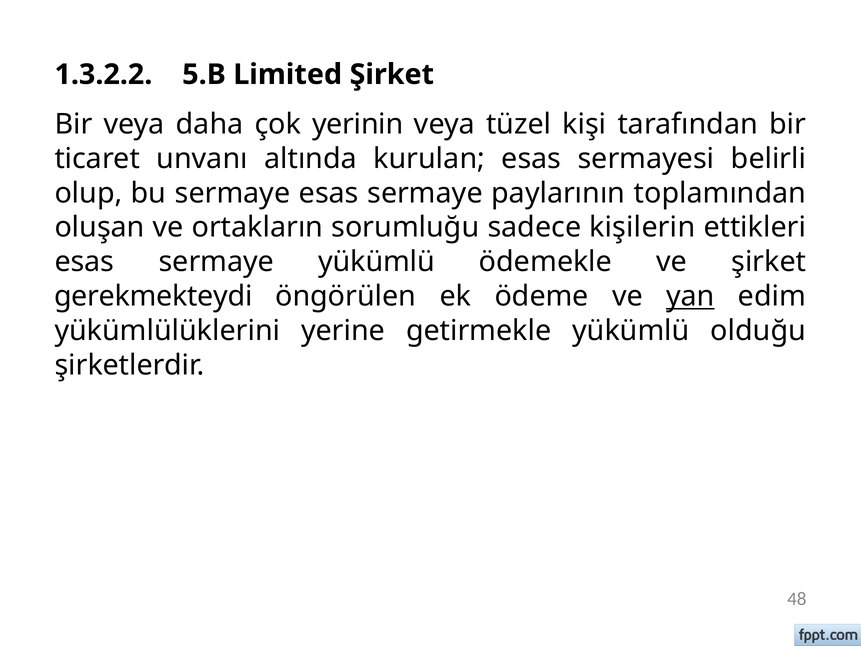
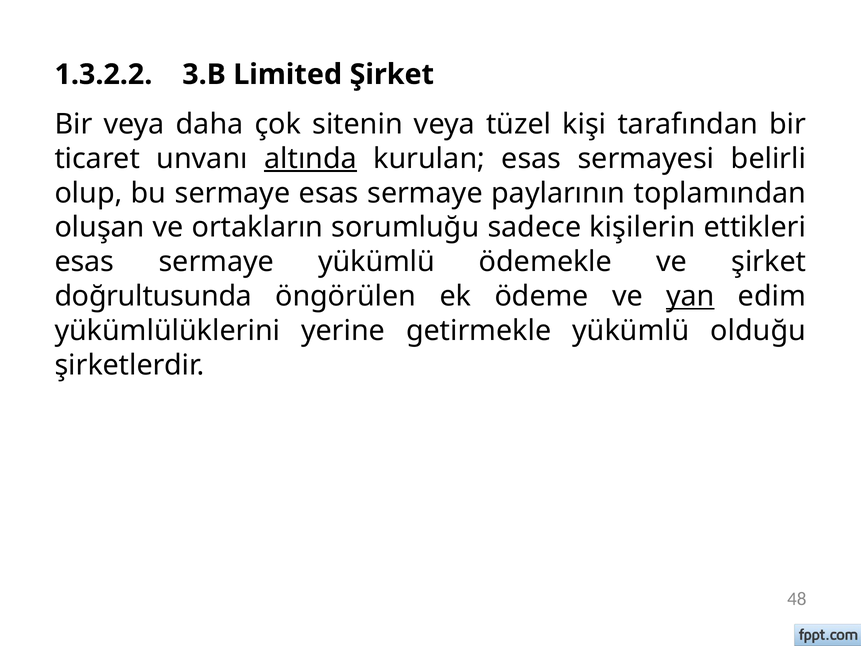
5.B: 5.B -> 3.B
yerinin: yerinin -> sitenin
altında underline: none -> present
gerekmekteydi: gerekmekteydi -> doğrultusunda
